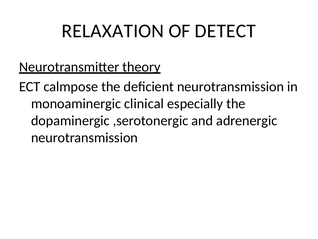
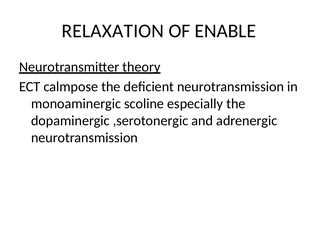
DETECT: DETECT -> ENABLE
clinical: clinical -> scoline
